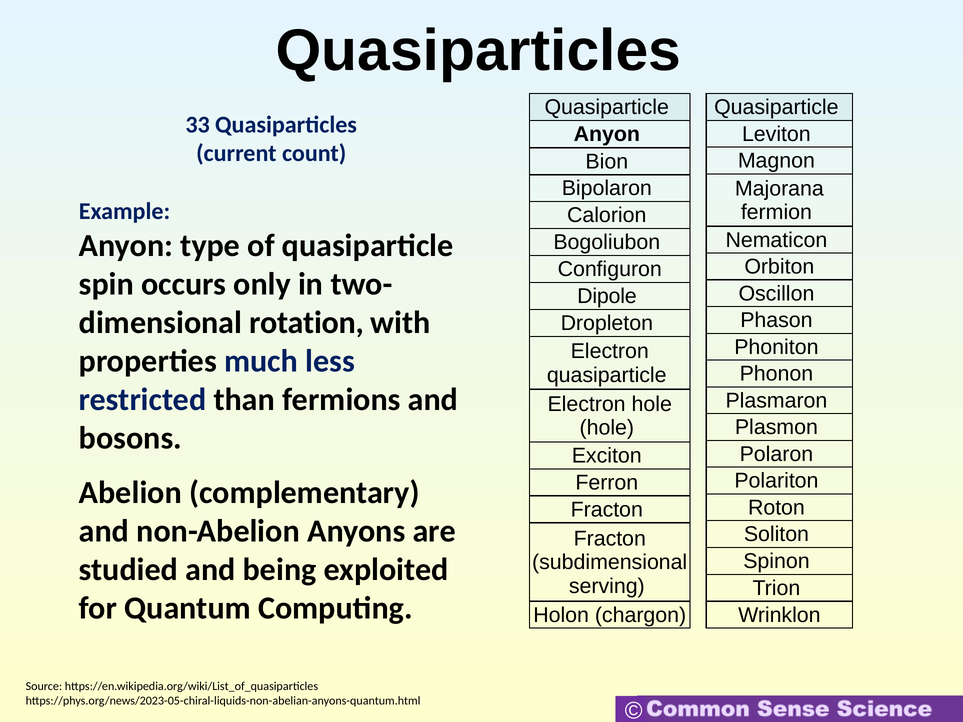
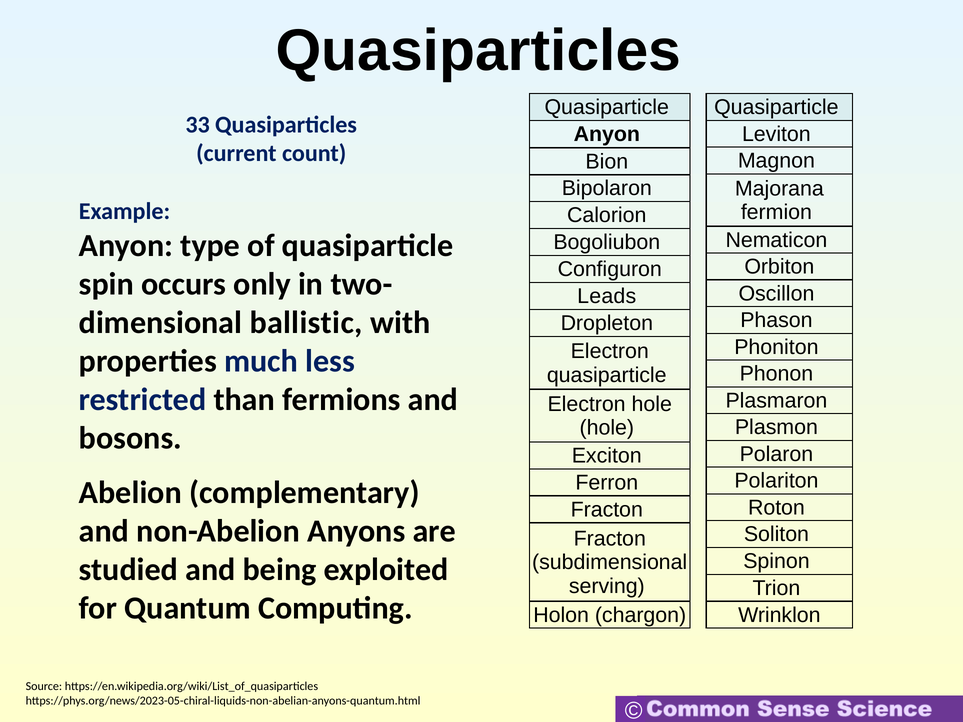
Dipole: Dipole -> Leads
rotation: rotation -> ballistic
